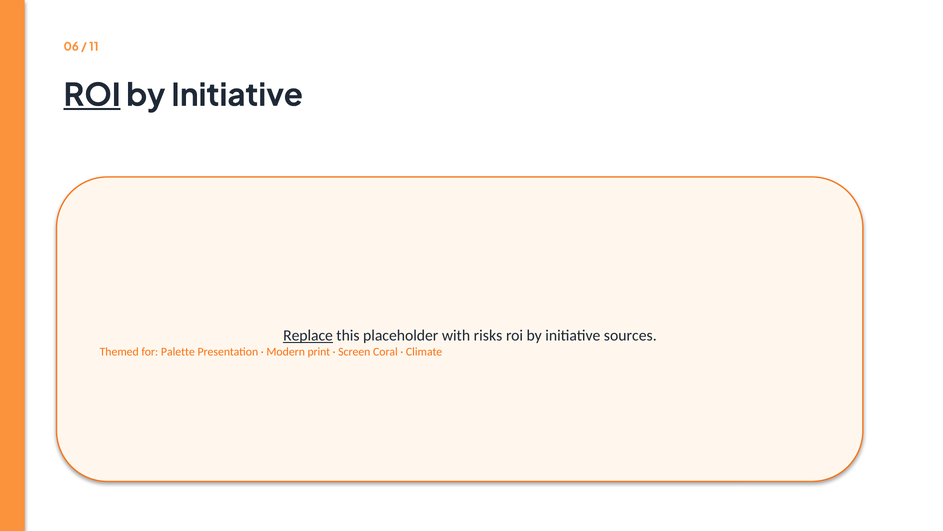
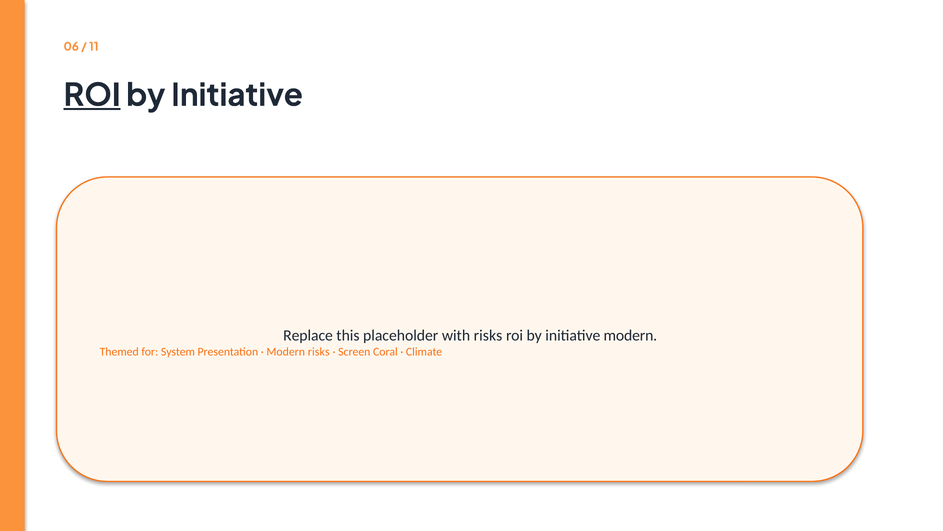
Replace underline: present -> none
initiative sources: sources -> modern
Palette: Palette -> System
Modern print: print -> risks
